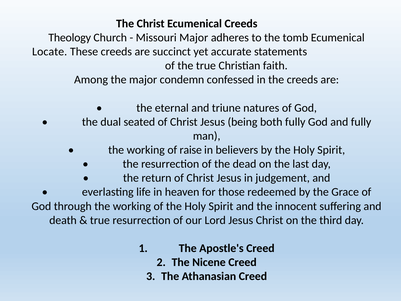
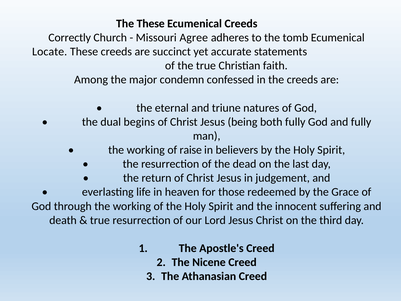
The Christ: Christ -> These
Theology: Theology -> Correctly
Missouri Major: Major -> Agree
seated: seated -> begins
